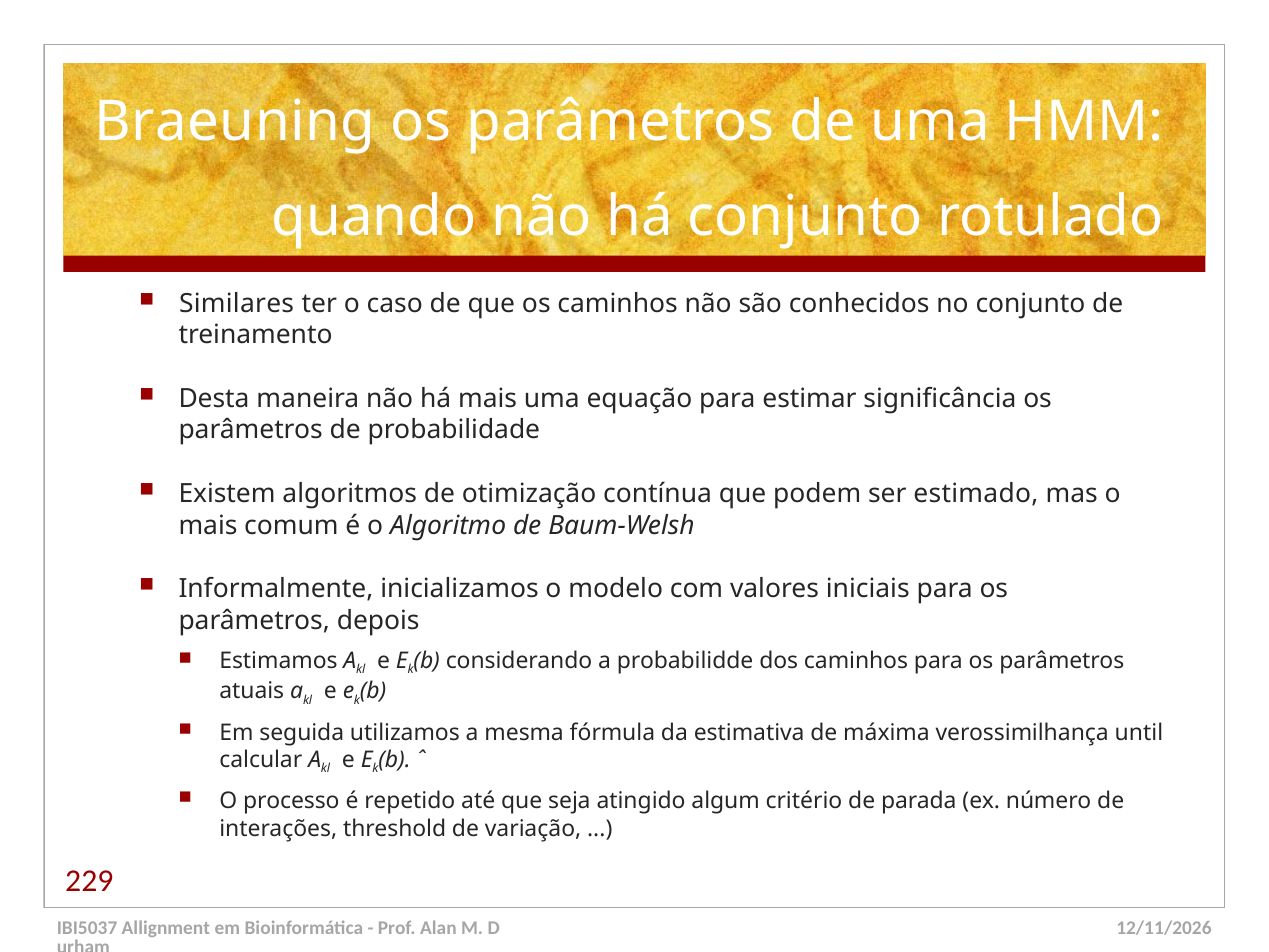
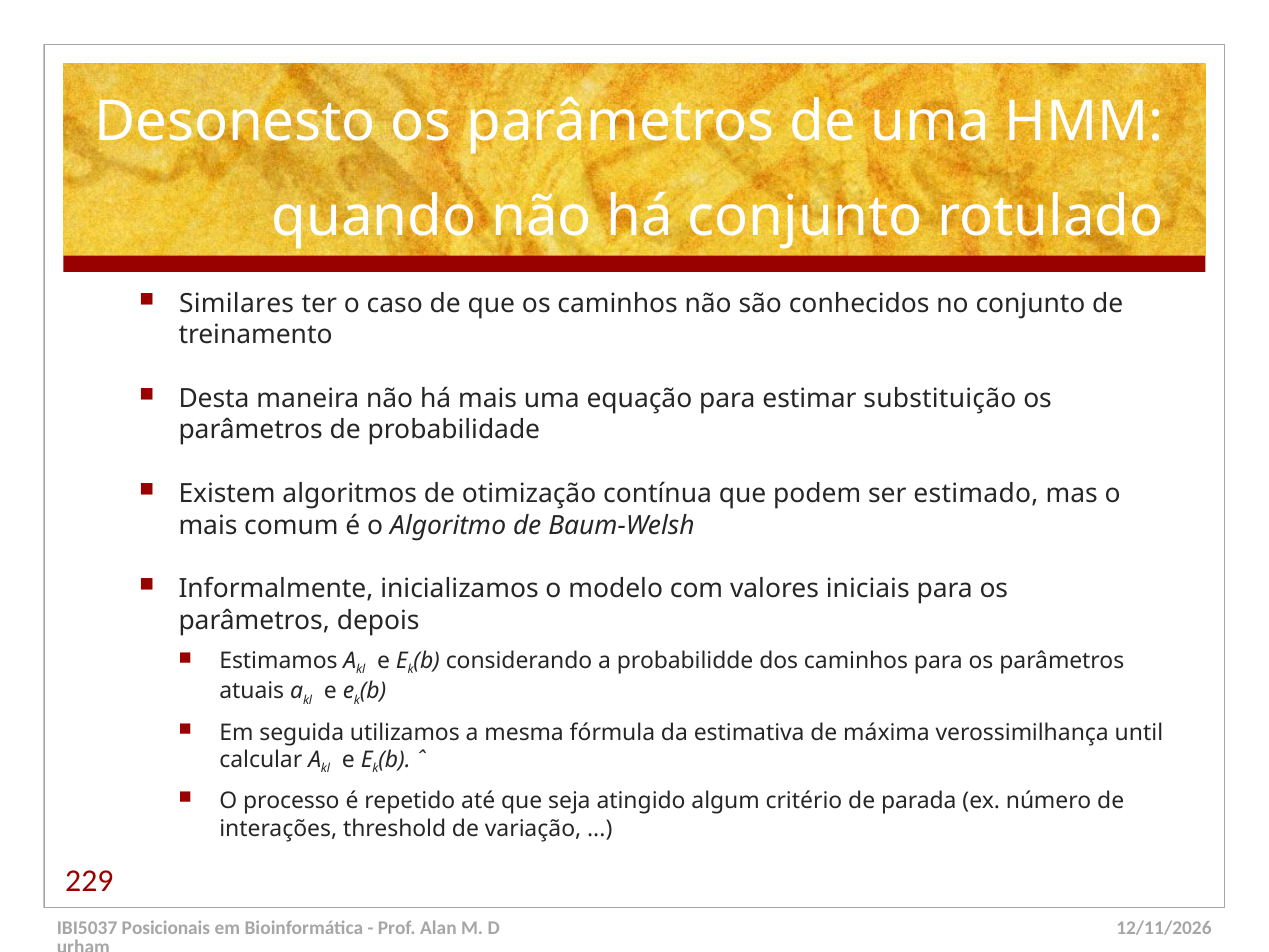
Braeuning: Braeuning -> Desonesto
significância: significância -> substituição
Allignment: Allignment -> Posicionais
